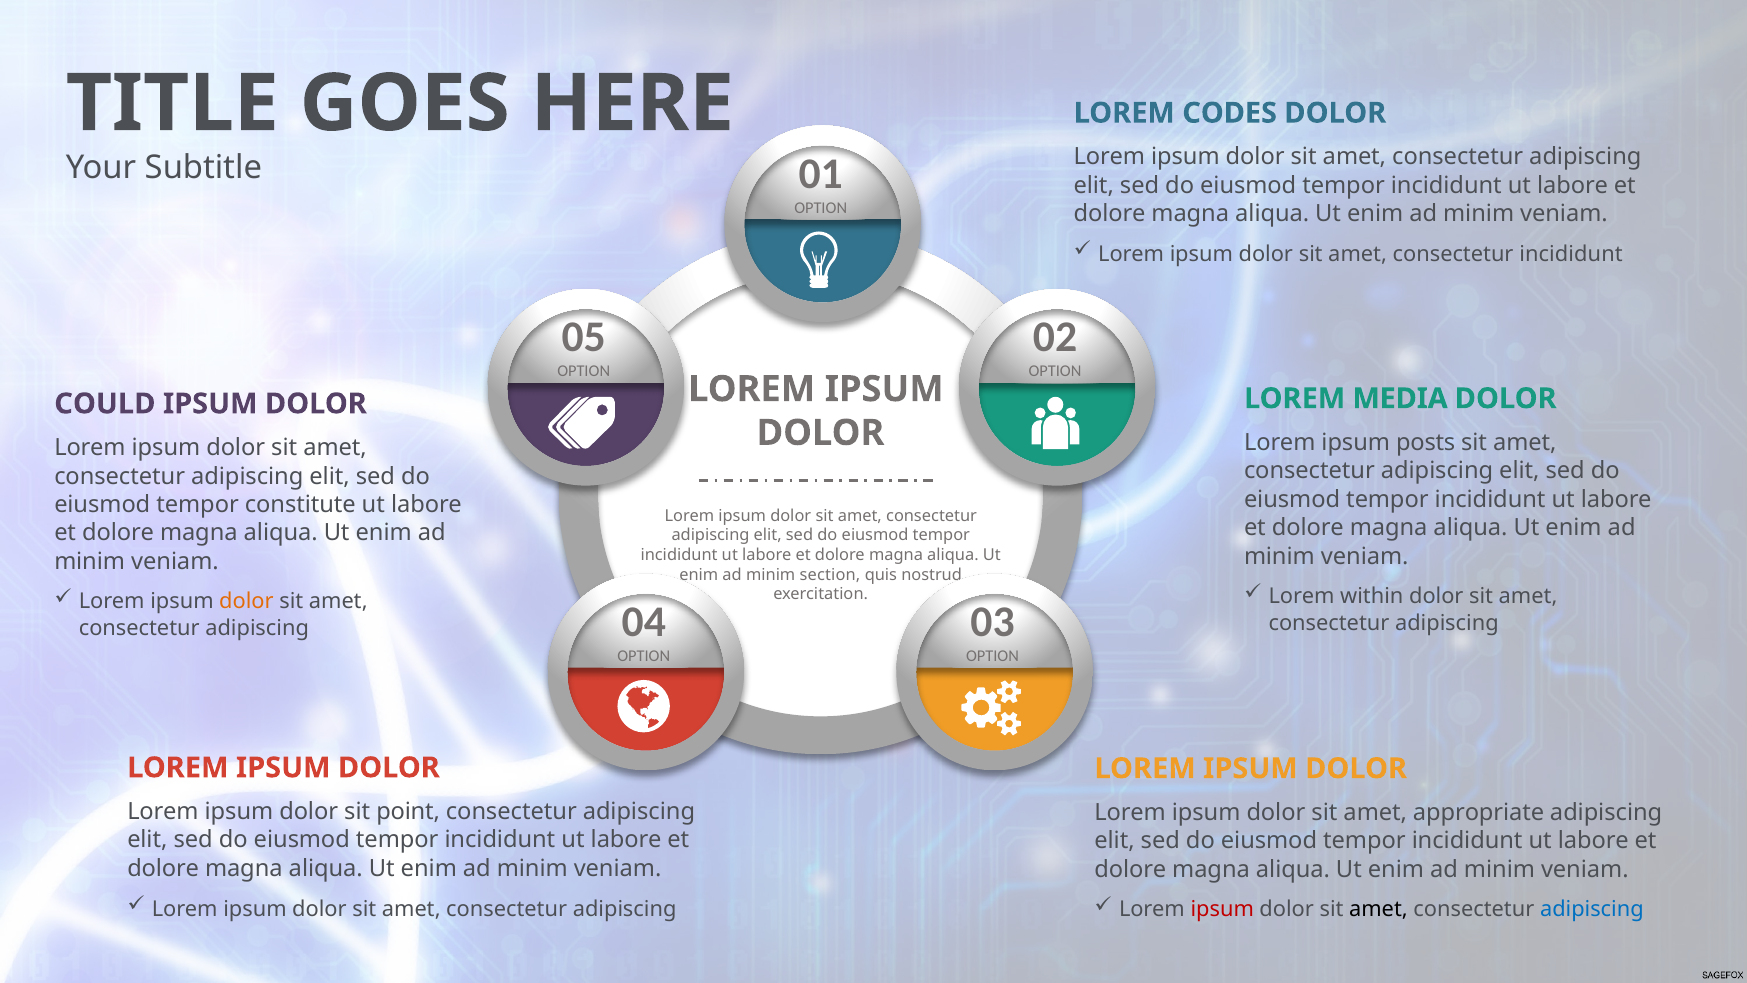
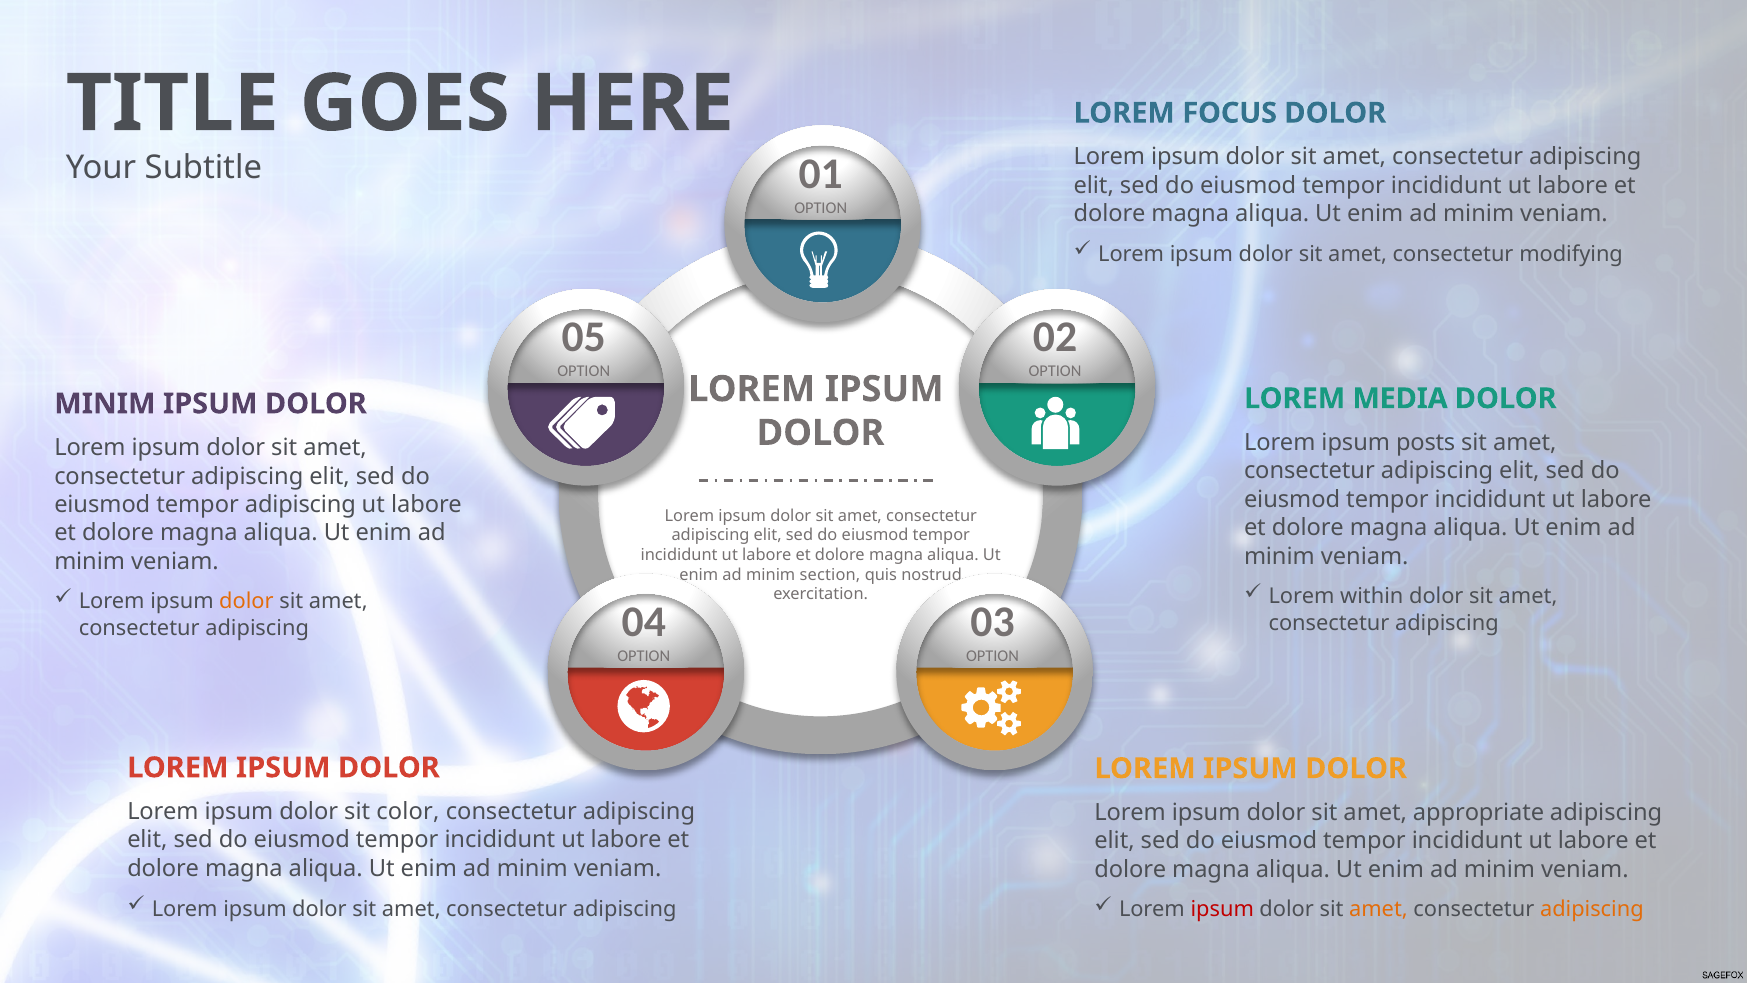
CODES: CODES -> FOCUS
consectetur incididunt: incididunt -> modifying
COULD at (105, 404): COULD -> MINIM
tempor constitute: constitute -> adipiscing
point: point -> color
amet at (1378, 909) colour: black -> orange
adipiscing at (1592, 909) colour: blue -> orange
